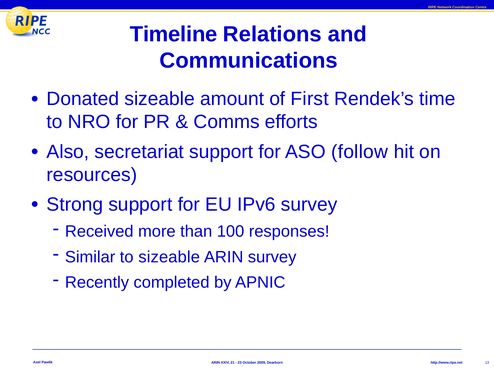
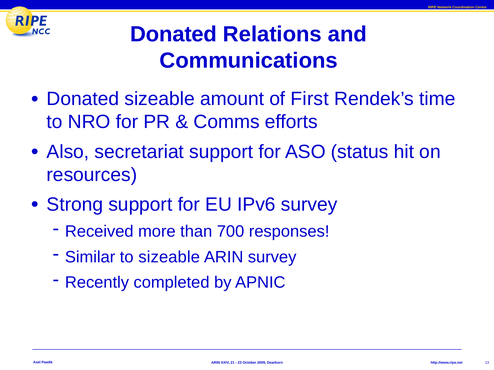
Timeline at (174, 34): Timeline -> Donated
follow: follow -> status
100: 100 -> 700
